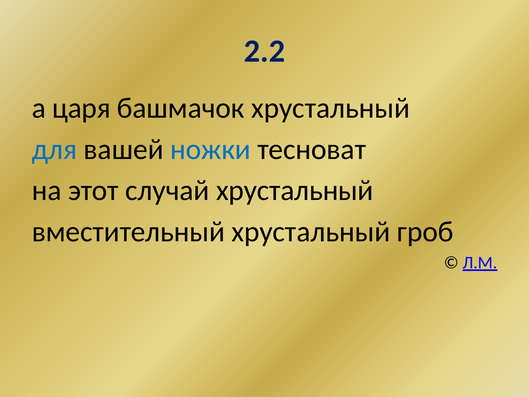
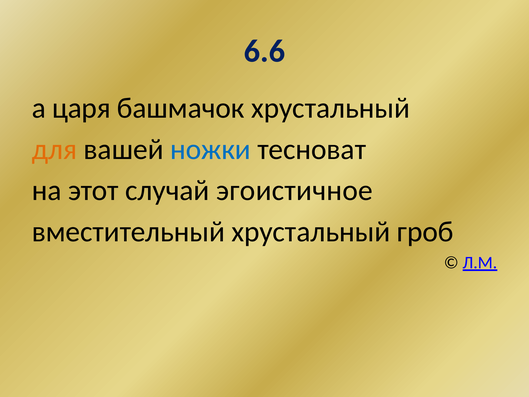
2.2: 2.2 -> 6.6
для colour: blue -> orange
случай хрустальный: хрустальный -> эгоистичное
